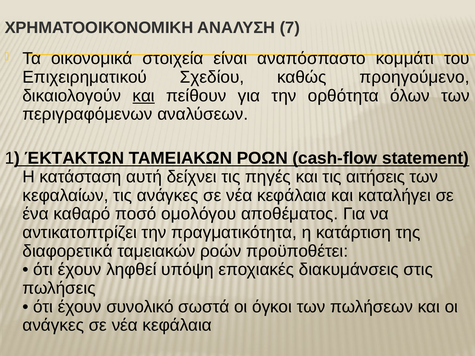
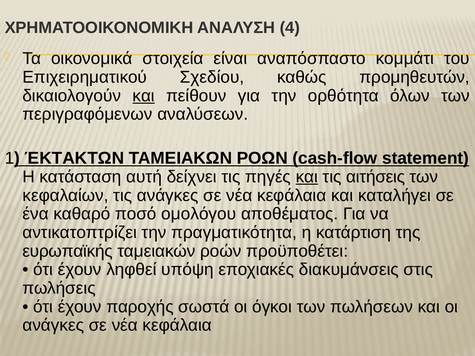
7: 7 -> 4
προηγούμενο: προηγούμενο -> προμηθευτών
και at (307, 177) underline: none -> present
διαφορετικά: διαφορετικά -> ευρωπαϊκής
συνολικό: συνολικό -> παροχής
